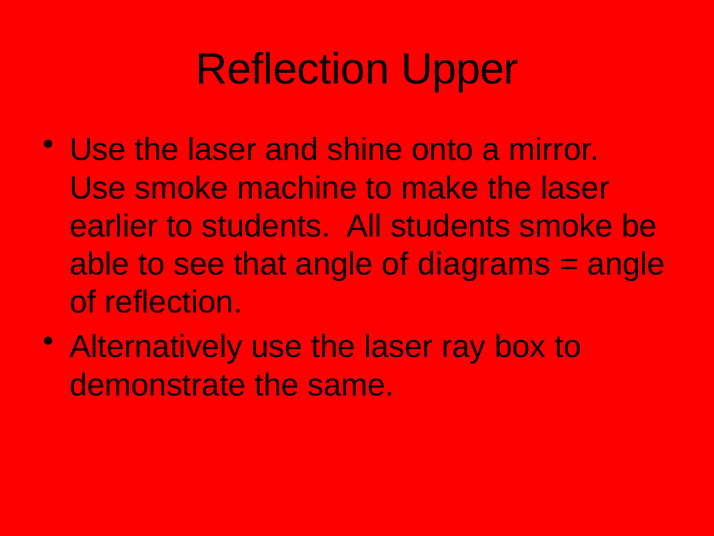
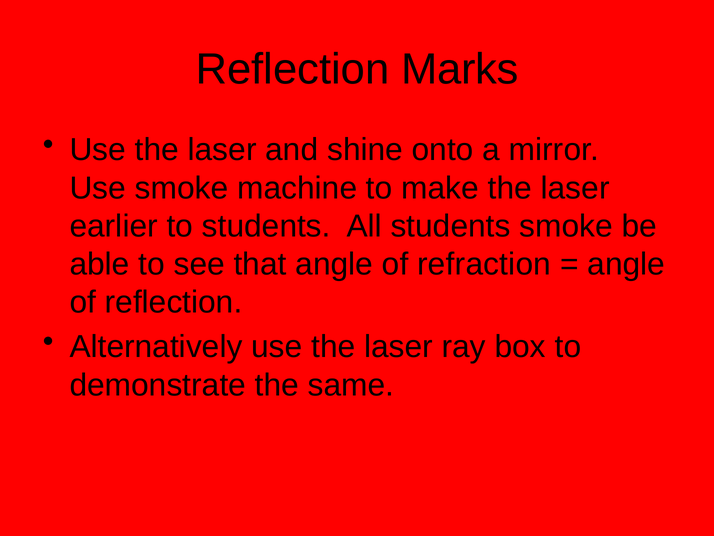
Upper: Upper -> Marks
diagrams: diagrams -> refraction
